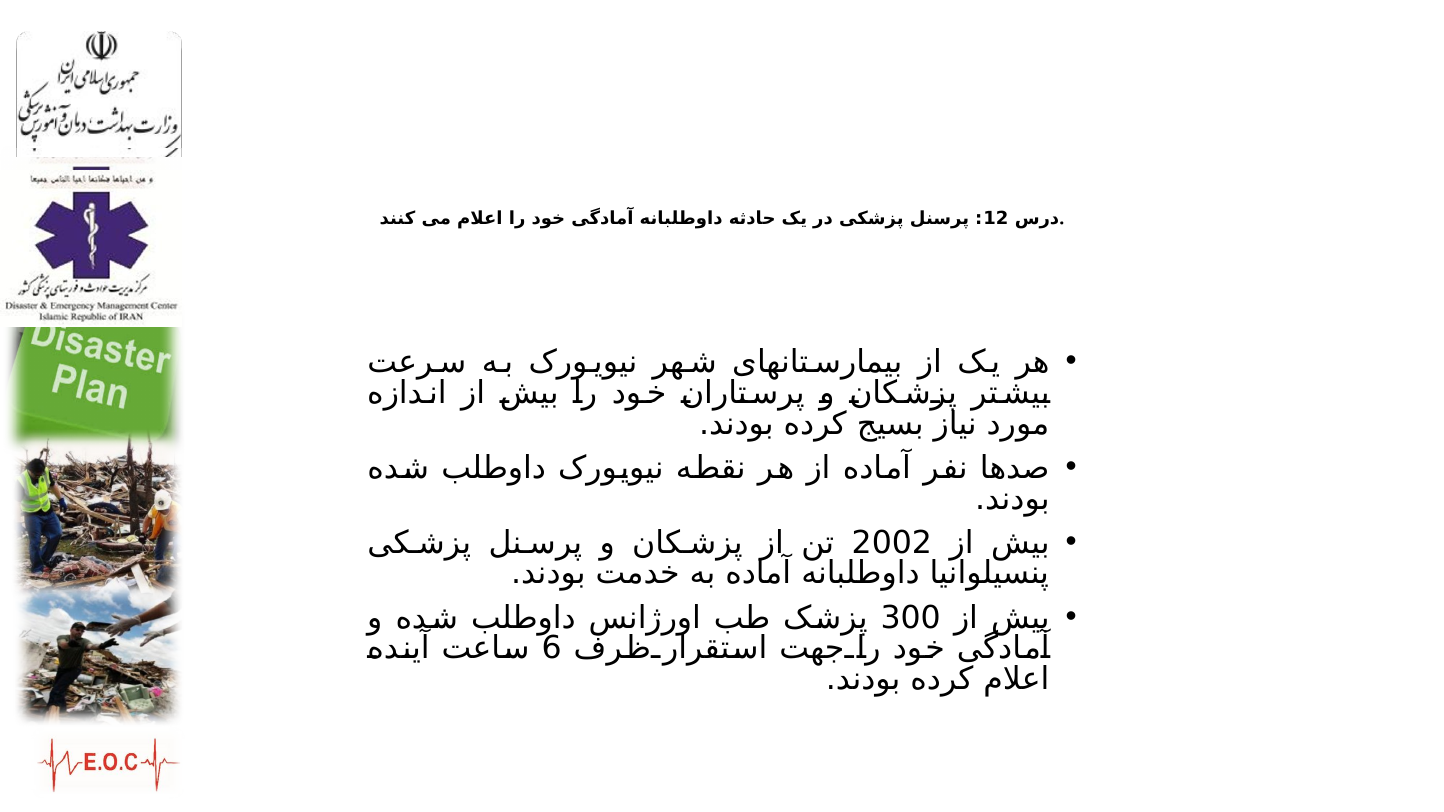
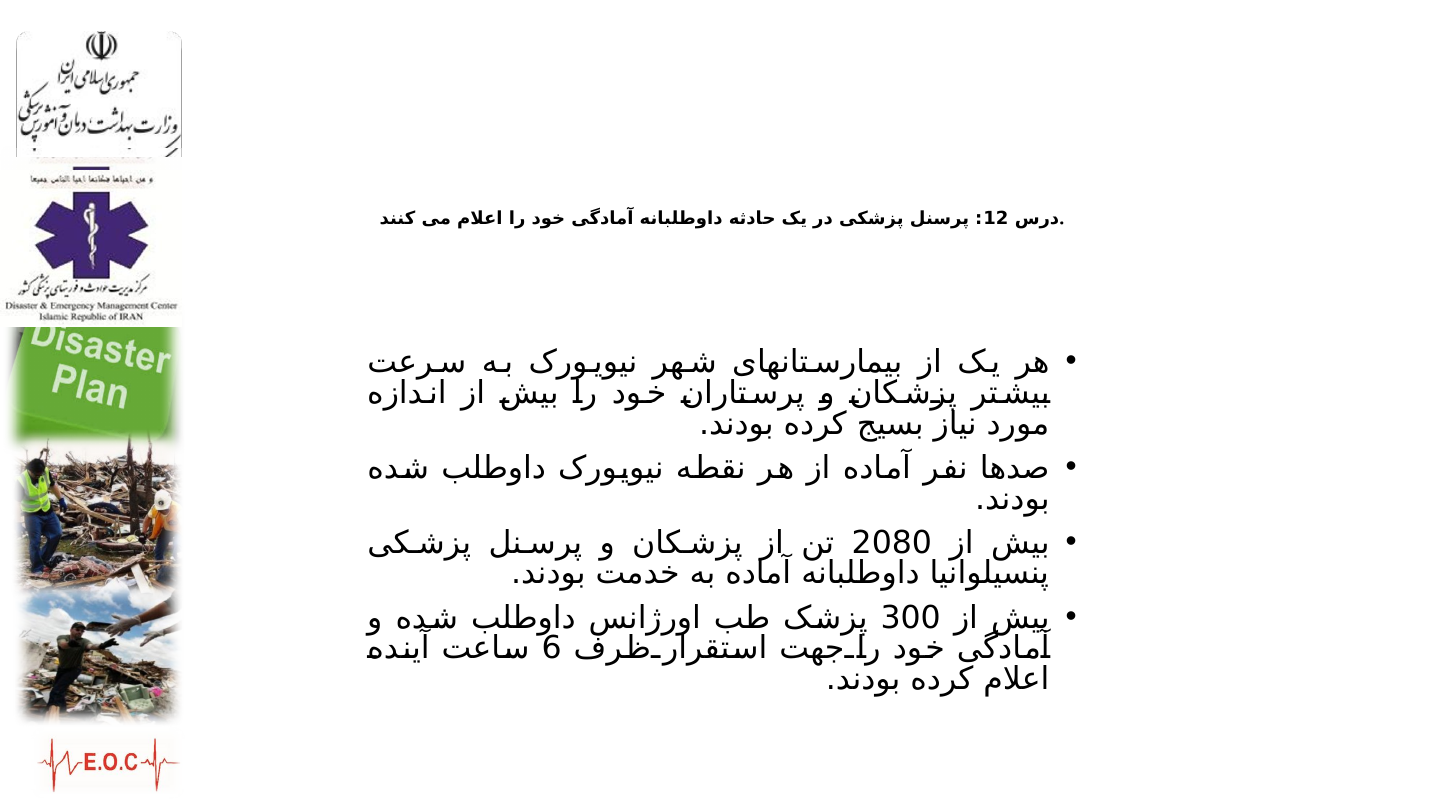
2002: 2002 -> 2080
